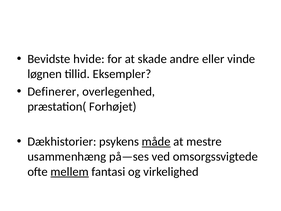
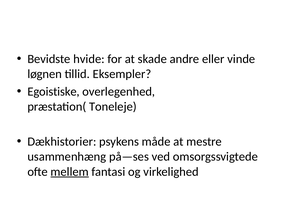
Definerer: Definerer -> Egoistiske
Forhøjet: Forhøjet -> Toneleje
måde underline: present -> none
